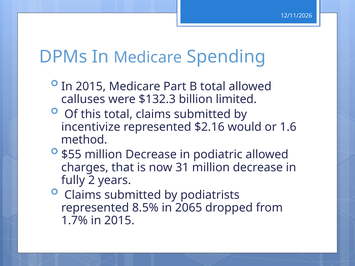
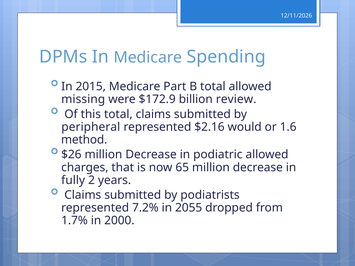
calluses: calluses -> missing
$132.3: $132.3 -> $172.9
limited: limited -> review
incentivize: incentivize -> peripheral
$55: $55 -> $26
31: 31 -> 65
8.5%: 8.5% -> 7.2%
2065: 2065 -> 2055
1.7% in 2015: 2015 -> 2000
